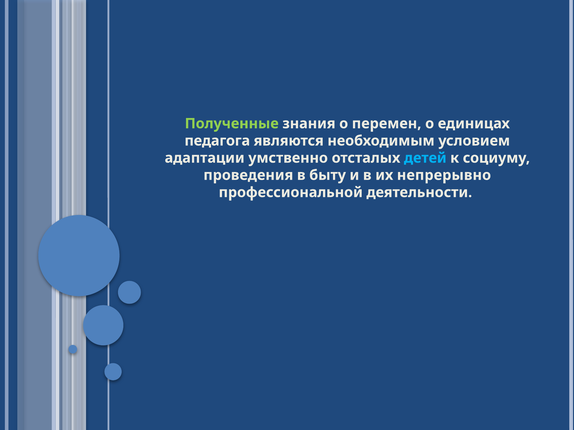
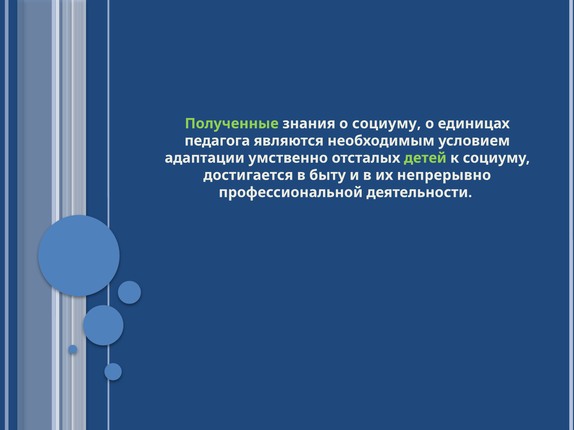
о перемен: перемен -> социуму
детей colour: light blue -> light green
проведения: проведения -> достигается
